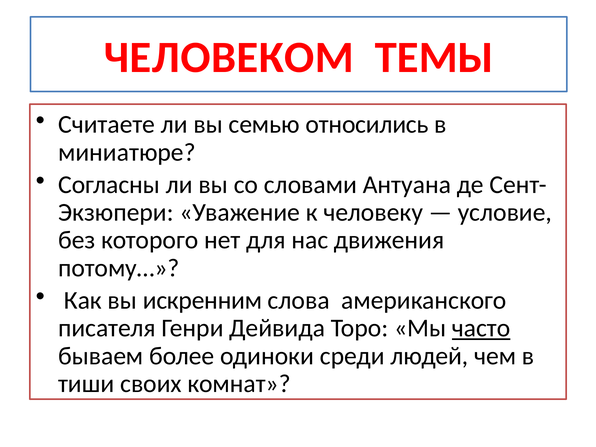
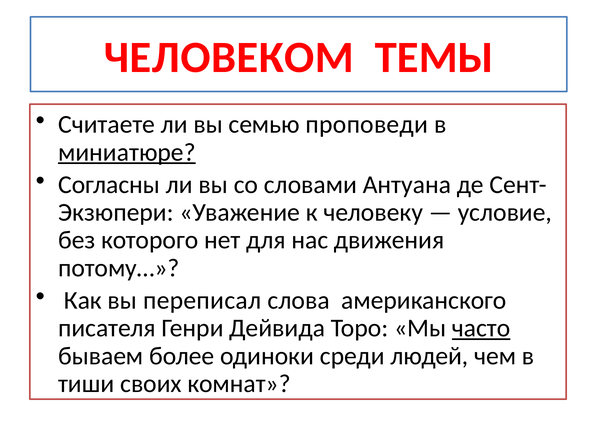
относились: относились -> проповеди
миниатюре underline: none -> present
искренним: искренним -> переписал
